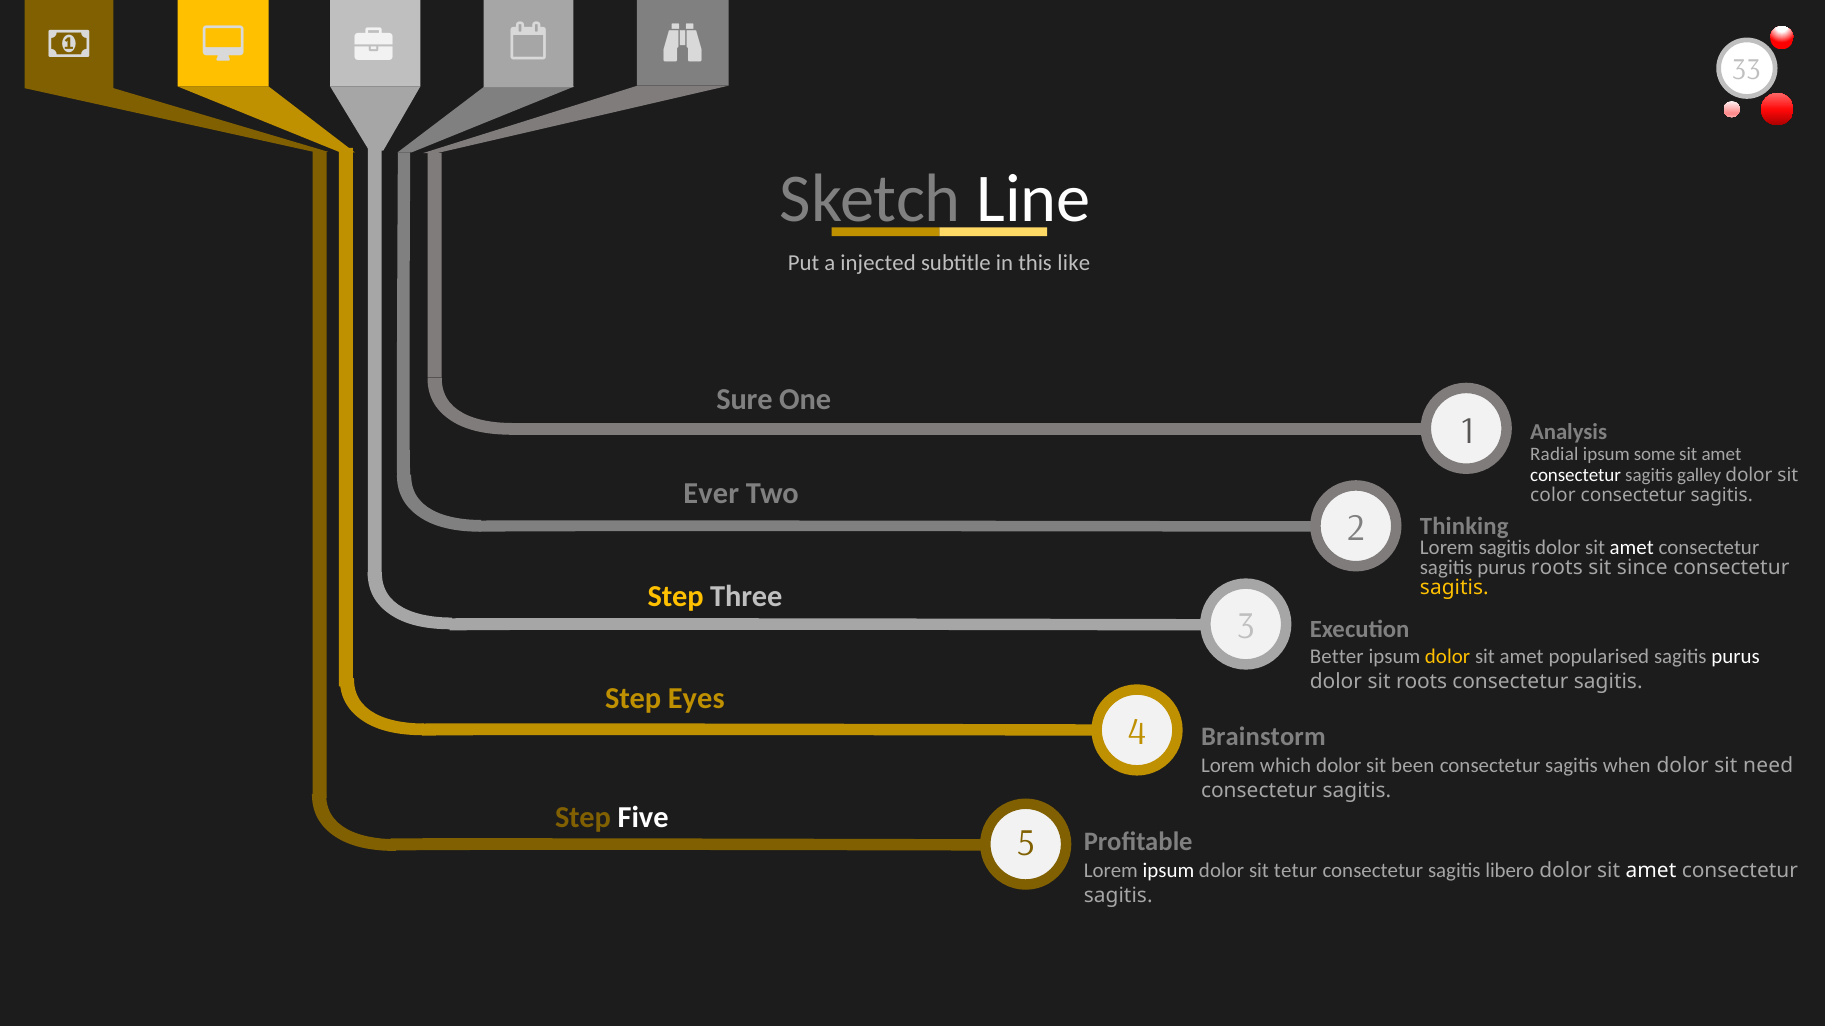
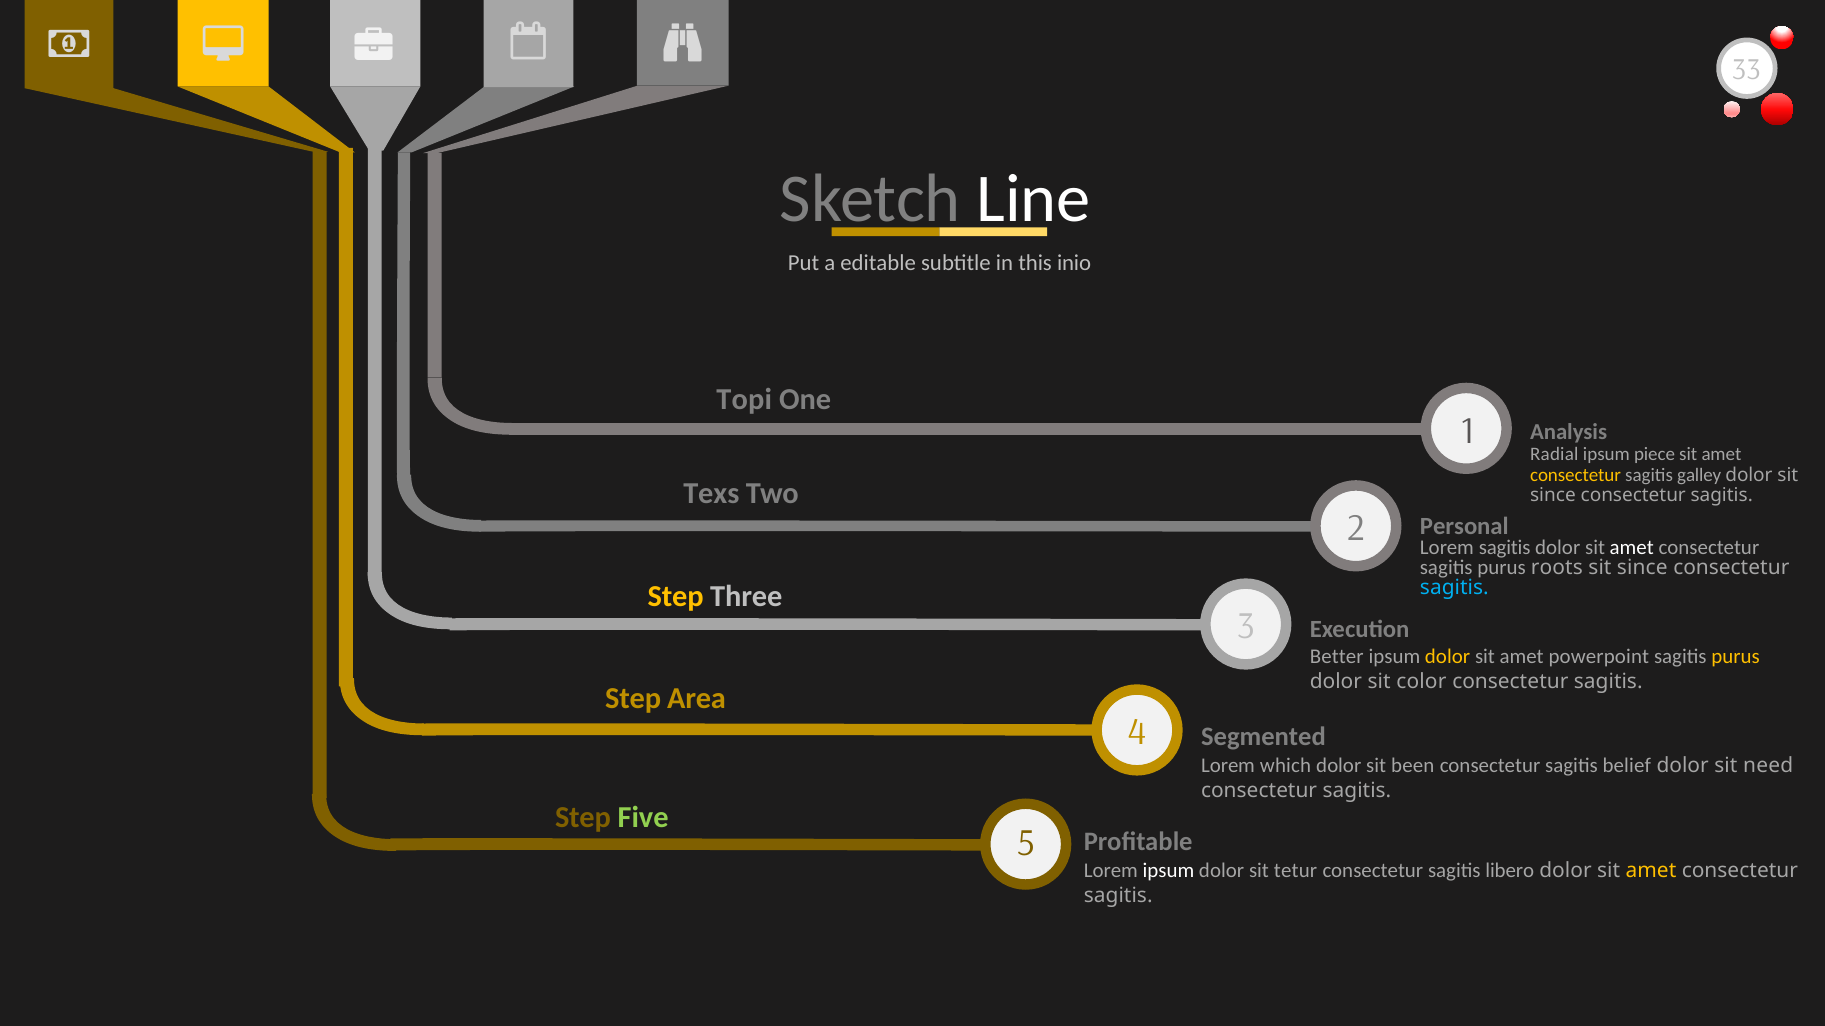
injected: injected -> editable
like: like -> inio
Sure: Sure -> Topi
some: some -> piece
consectetur at (1576, 475) colour: white -> yellow
Ever: Ever -> Texs
color at (1553, 496): color -> since
Thinking: Thinking -> Personal
sagitis at (1454, 588) colour: yellow -> light blue
popularised: popularised -> powerpoint
purus at (1736, 657) colour: white -> yellow
sit roots: roots -> color
Eyes: Eyes -> Area
Brainstorm: Brainstorm -> Segmented
when: when -> belief
Five colour: white -> light green
amet at (1651, 871) colour: white -> yellow
